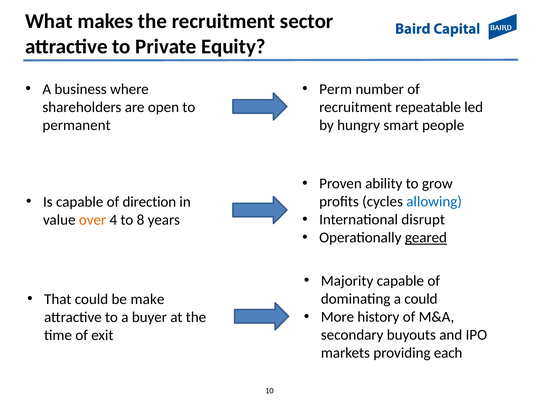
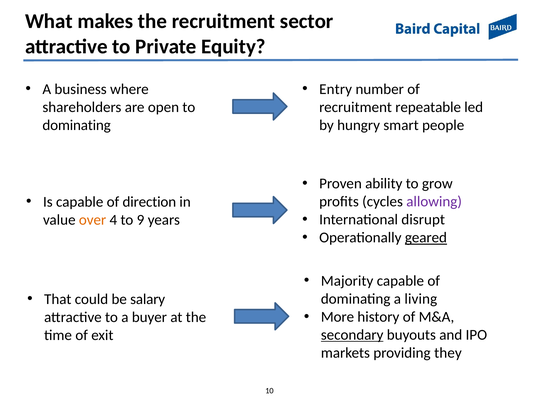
Perm: Perm -> Entry
permanent at (77, 125): permanent -> dominating
allowing colour: blue -> purple
8: 8 -> 9
make: make -> salary
a could: could -> living
secondary underline: none -> present
each: each -> they
